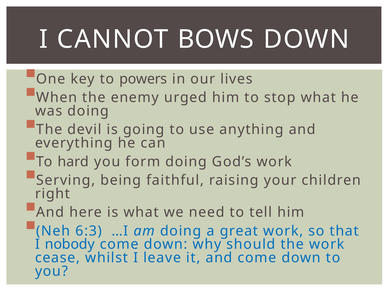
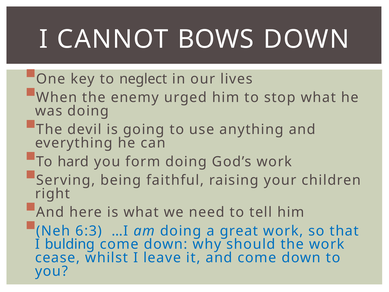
powers: powers -> neglect
nobody: nobody -> bulding
